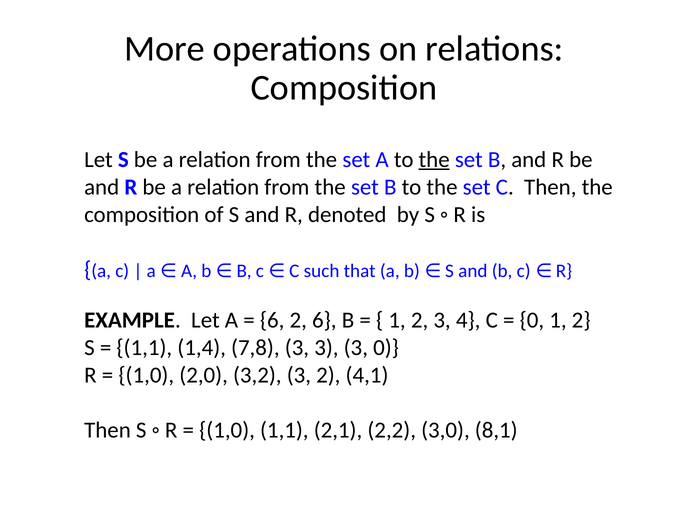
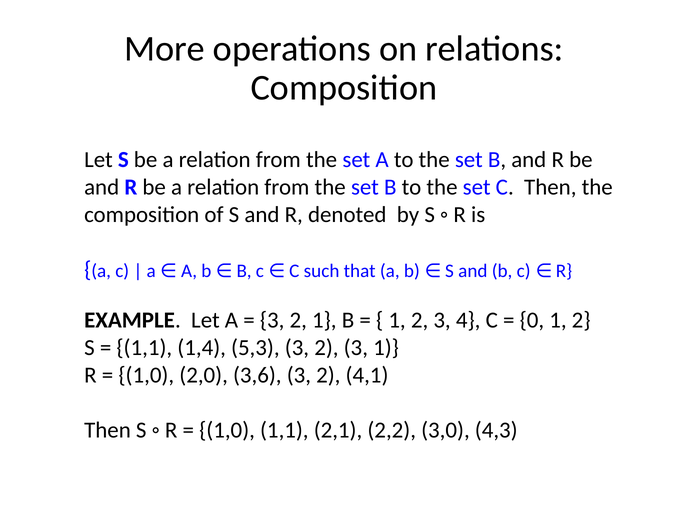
the at (434, 160) underline: present -> none
6 at (272, 320): 6 -> 3
2 6: 6 -> 1
7,8: 7,8 -> 5,3
3 at (326, 348): 3 -> 2
3 0: 0 -> 1
3,2: 3,2 -> 3,6
8,1: 8,1 -> 4,3
